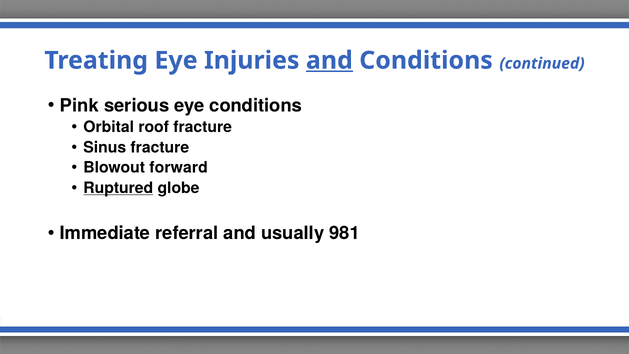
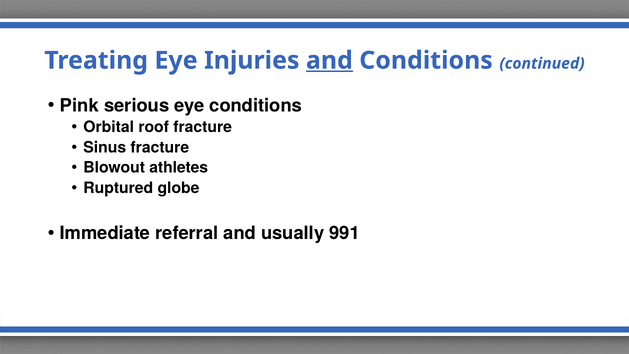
forward: forward -> athletes
Ruptured underline: present -> none
981: 981 -> 991
